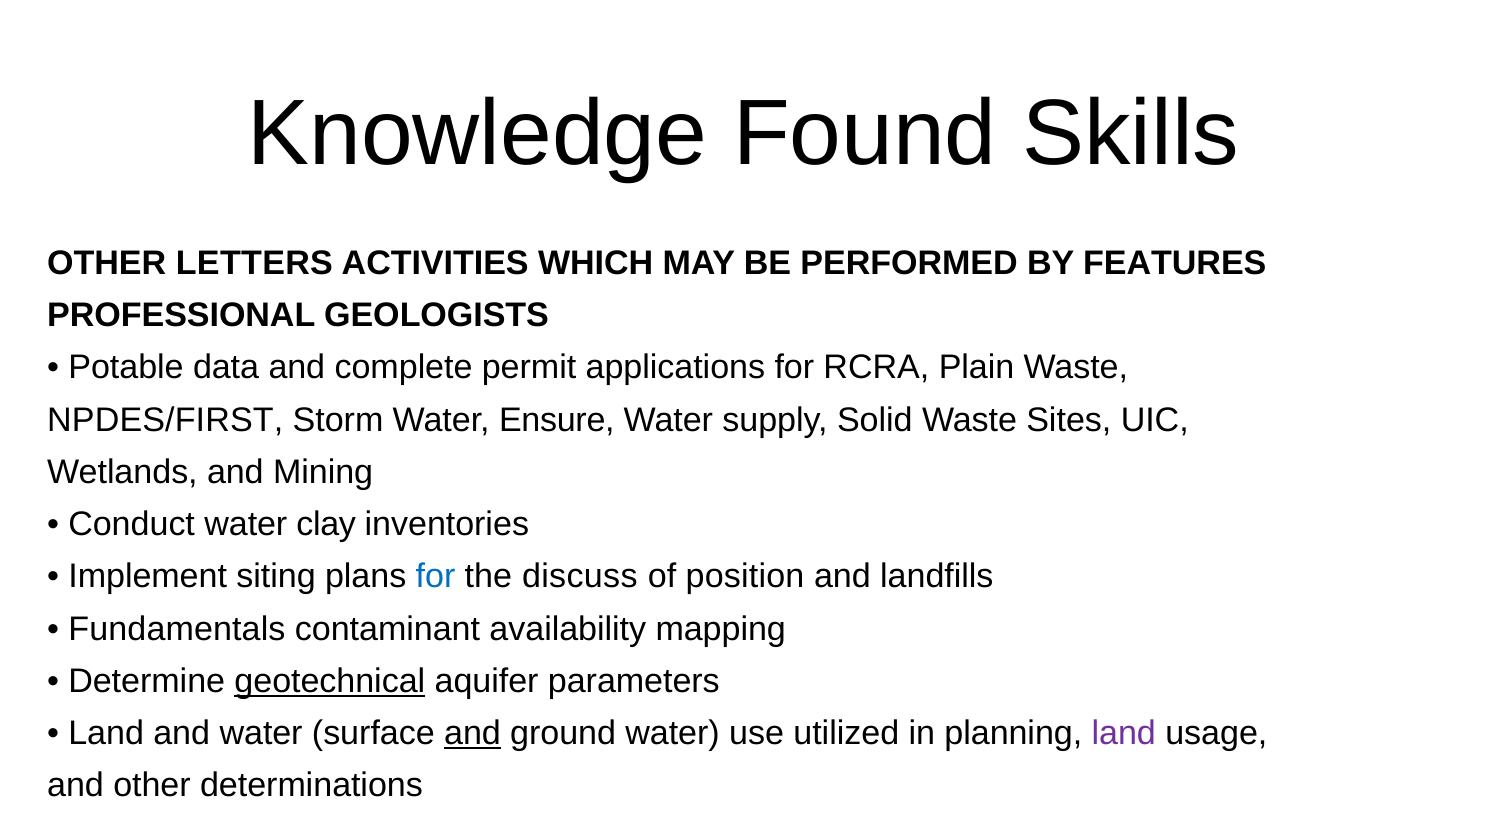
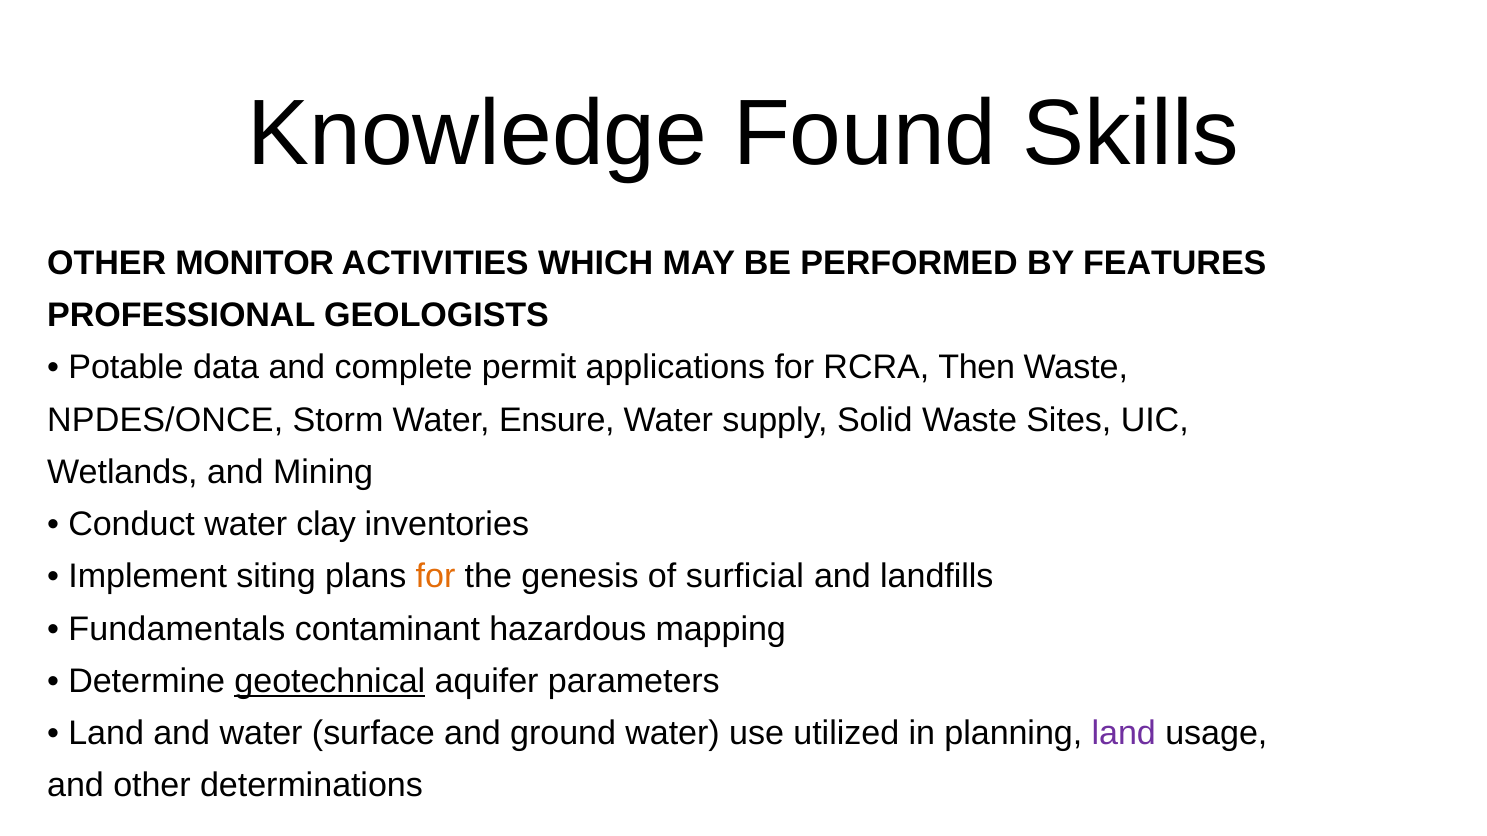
LETTERS: LETTERS -> MONITOR
Plain: Plain -> Then
NPDES/FIRST: NPDES/FIRST -> NPDES/ONCE
for at (436, 577) colour: blue -> orange
discuss: discuss -> genesis
position: position -> surficial
availability: availability -> hazardous
and at (472, 734) underline: present -> none
